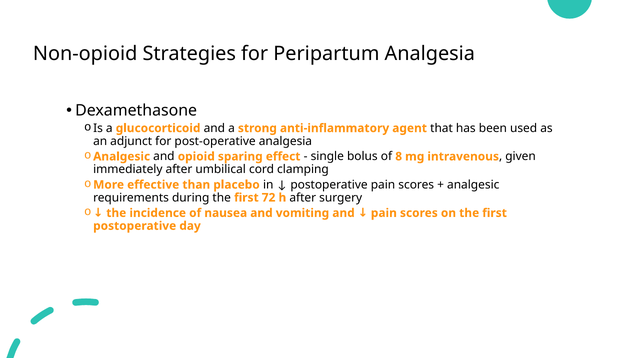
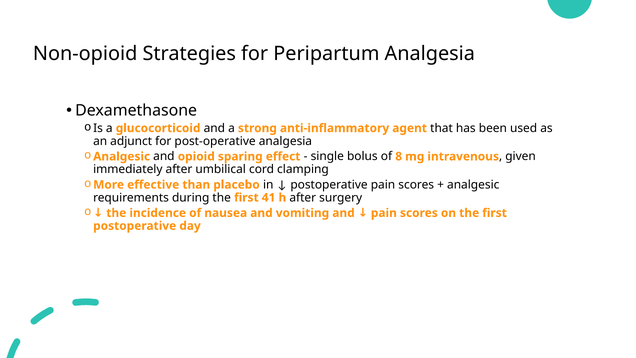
72: 72 -> 41
